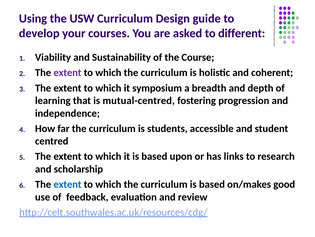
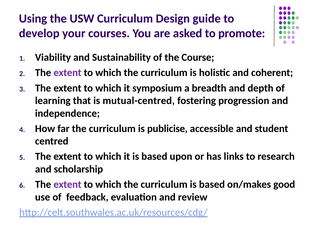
different: different -> promote
students: students -> publicise
extent at (67, 184) colour: blue -> purple
